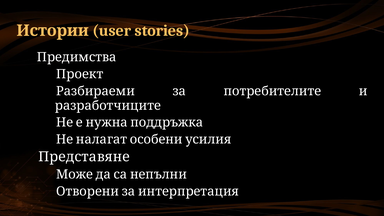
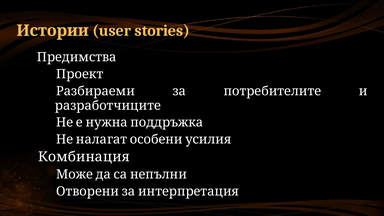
Представяне: Представяне -> Комбинация
